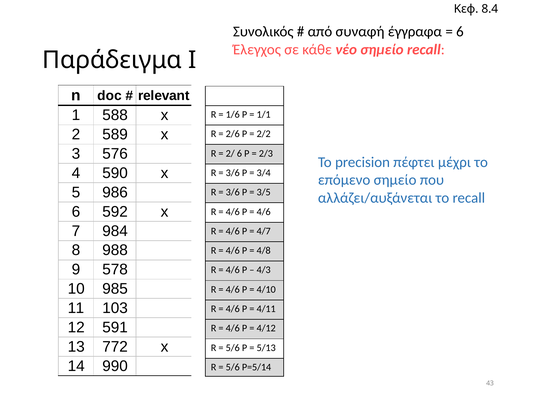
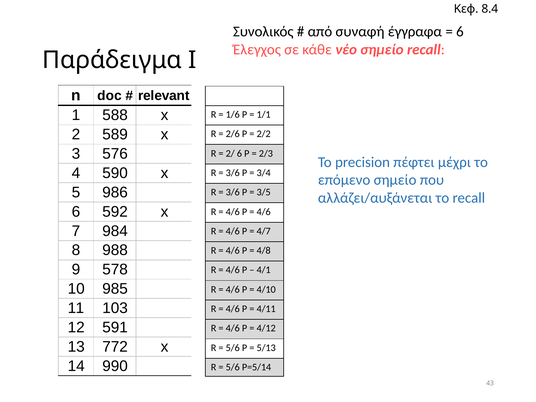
4/3: 4/3 -> 4/1
